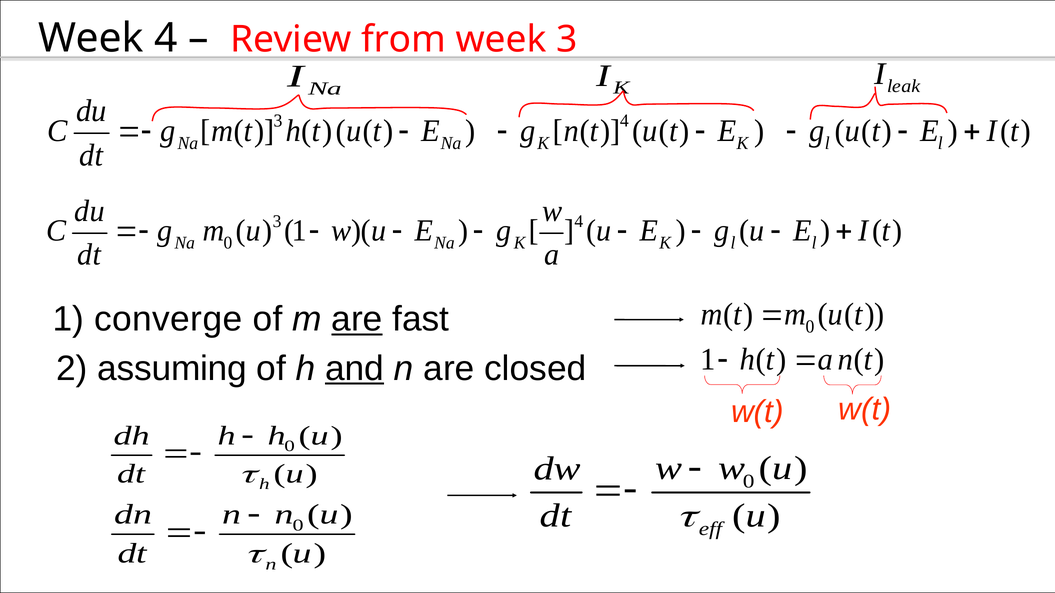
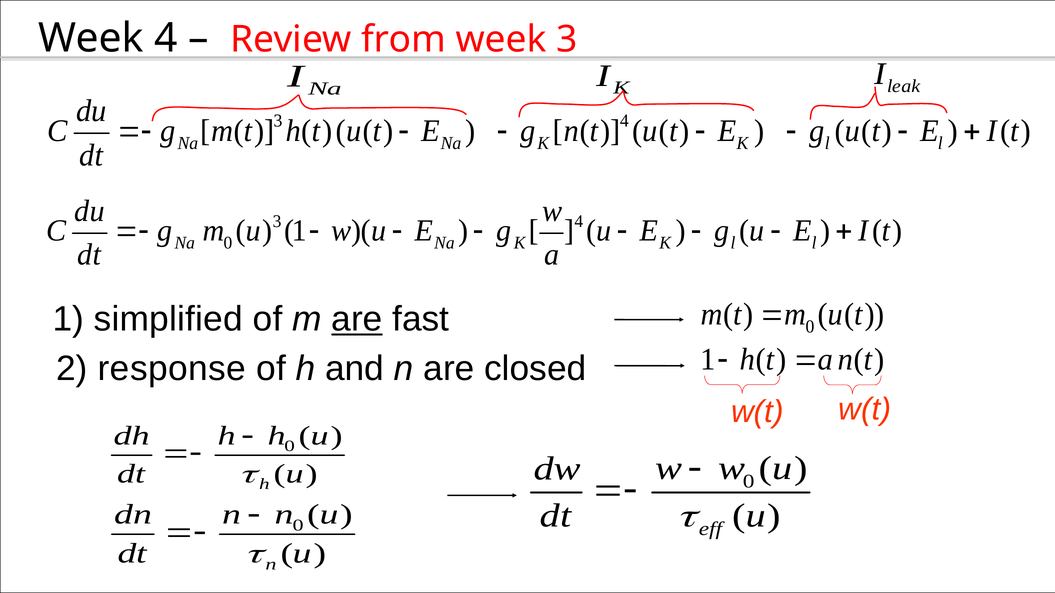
converge: converge -> simplified
assuming: assuming -> response
and underline: present -> none
